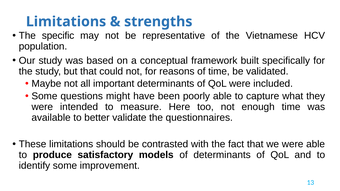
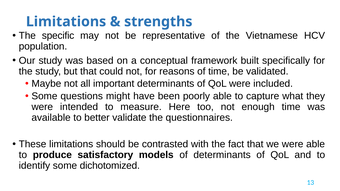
improvement: improvement -> dichotomized
